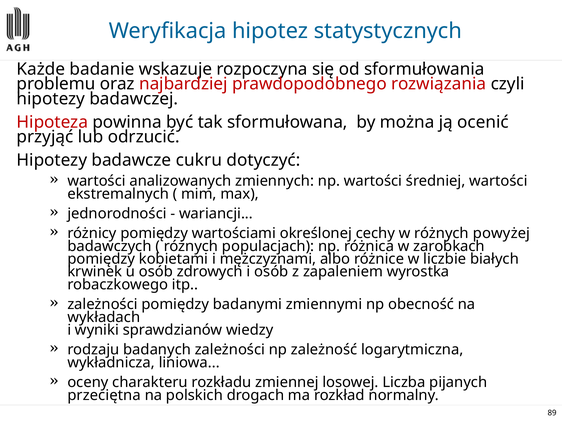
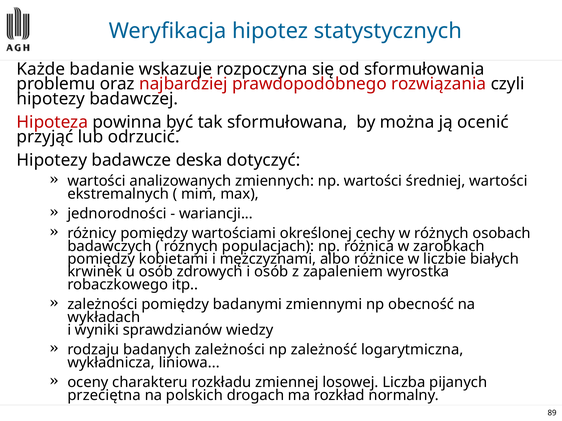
cukru: cukru -> deska
powyżej: powyżej -> osobach
